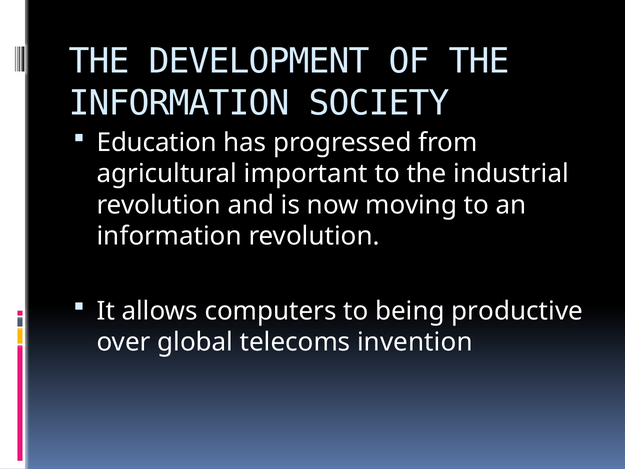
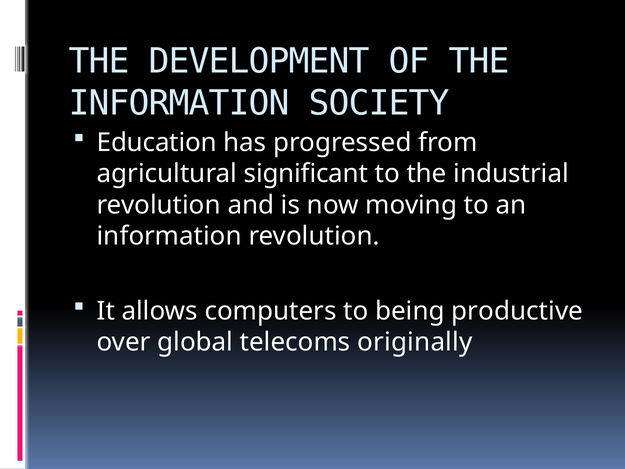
important: important -> significant
invention: invention -> originally
